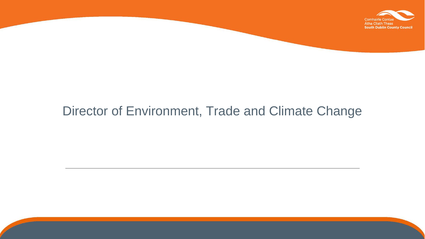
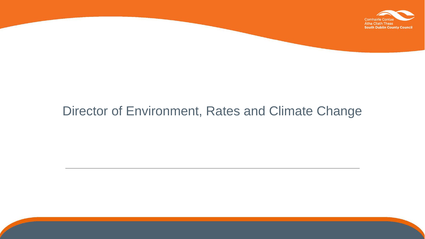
Trade: Trade -> Rates
